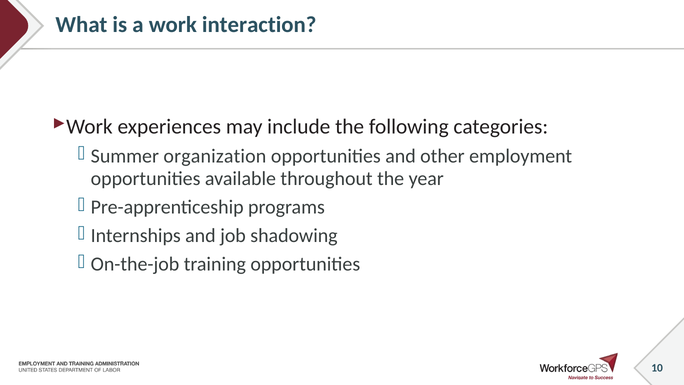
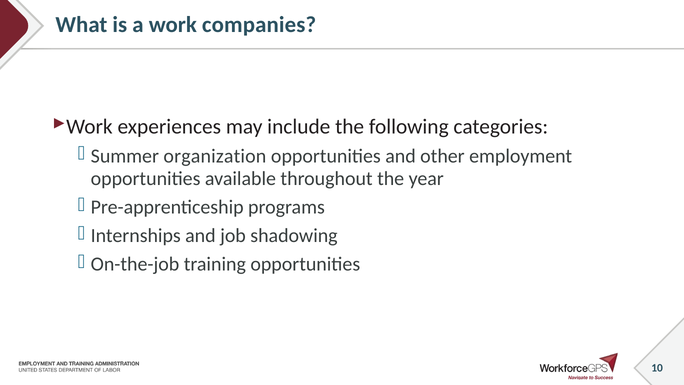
interaction: interaction -> companies
